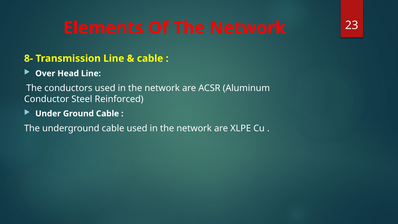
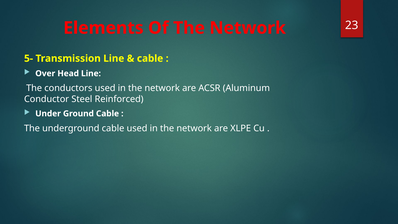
8-: 8- -> 5-
